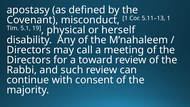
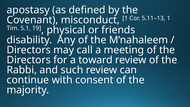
herself: herself -> friends
